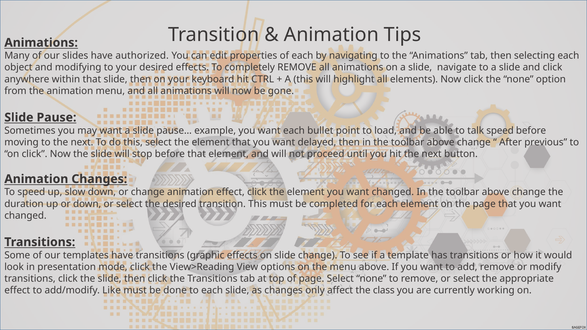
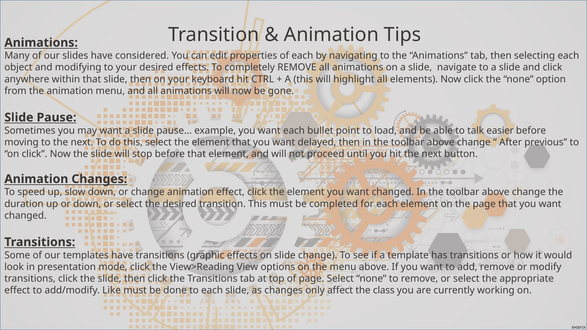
authorized: authorized -> considered
talk speed: speed -> easier
